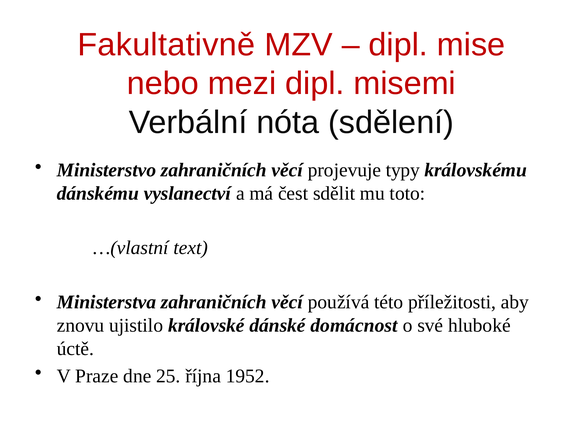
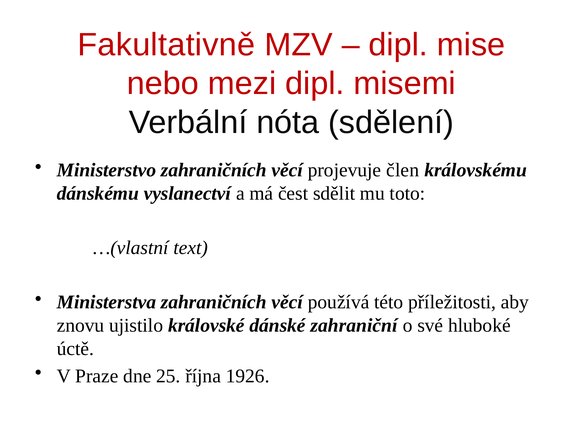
typy: typy -> člen
domácnost: domácnost -> zahraniční
1952: 1952 -> 1926
